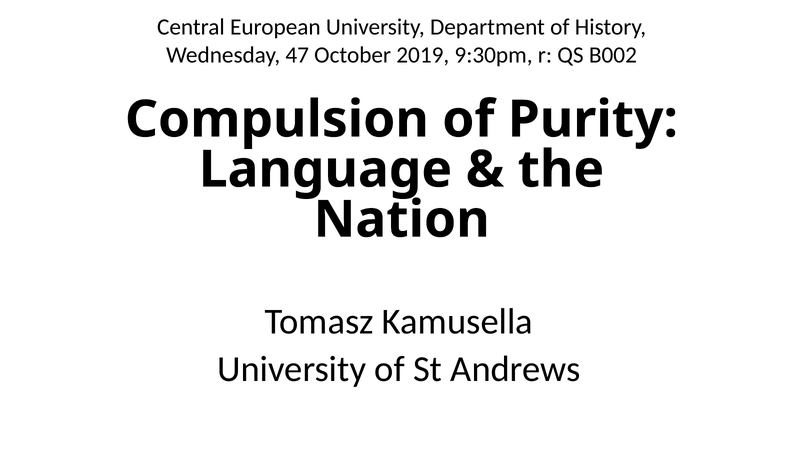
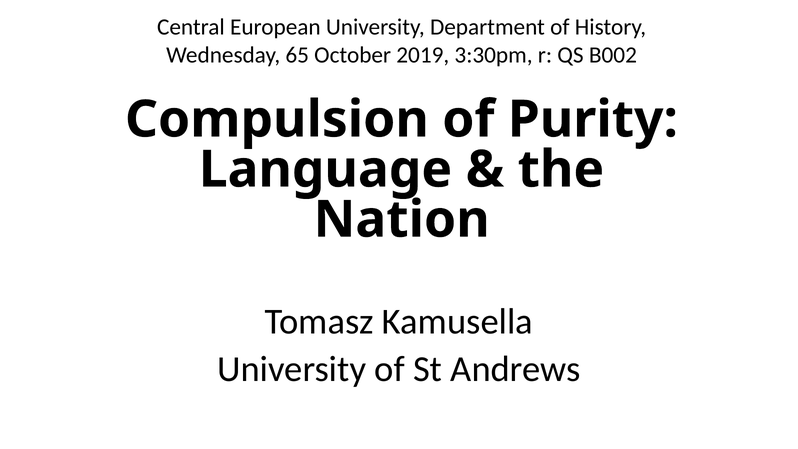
47: 47 -> 65
9:30pm: 9:30pm -> 3:30pm
